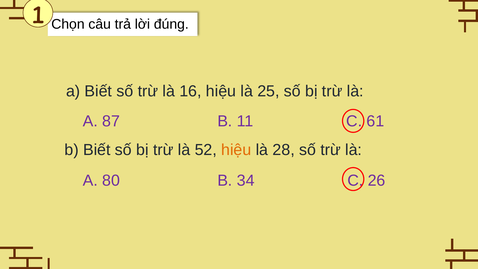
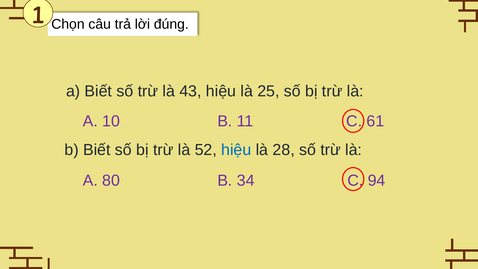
16: 16 -> 43
87: 87 -> 10
hiệu at (236, 150) colour: orange -> blue
26: 26 -> 94
